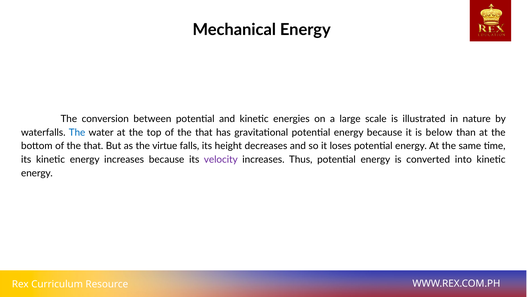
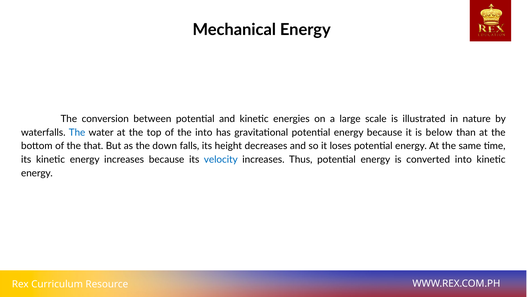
top of the that: that -> into
virtue: virtue -> down
velocity colour: purple -> blue
